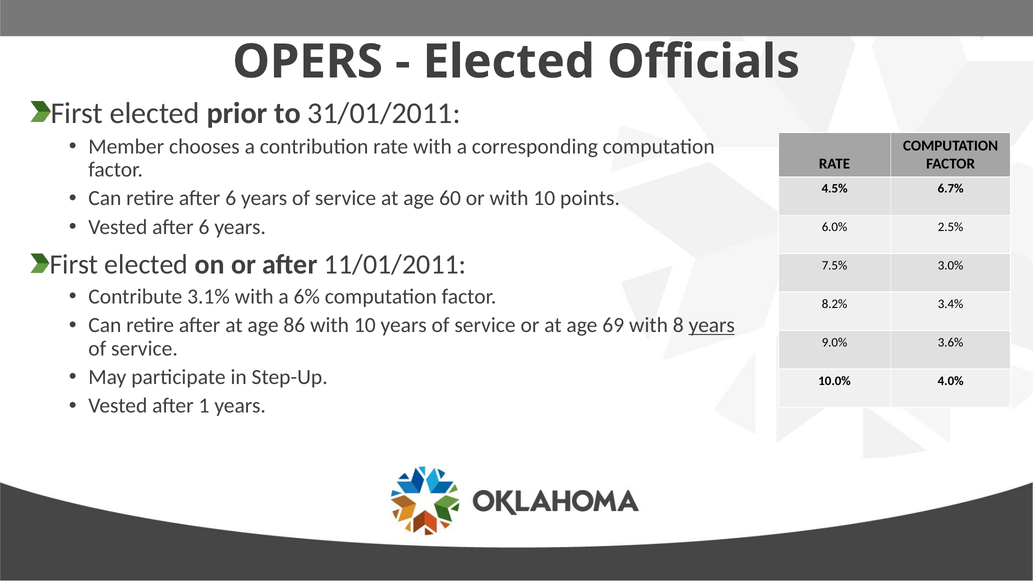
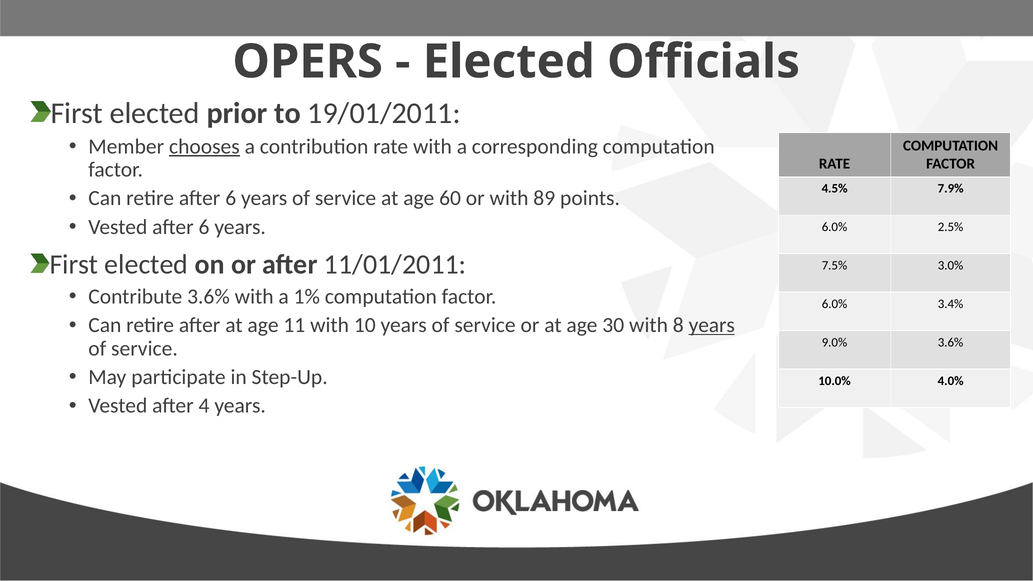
31/01/2011: 31/01/2011 -> 19/01/2011
chooses underline: none -> present
6.7%: 6.7% -> 7.9%
or with 10: 10 -> 89
Contribute 3.1%: 3.1% -> 3.6%
6%: 6% -> 1%
8.2% at (835, 304): 8.2% -> 6.0%
86: 86 -> 11
69: 69 -> 30
1: 1 -> 4
